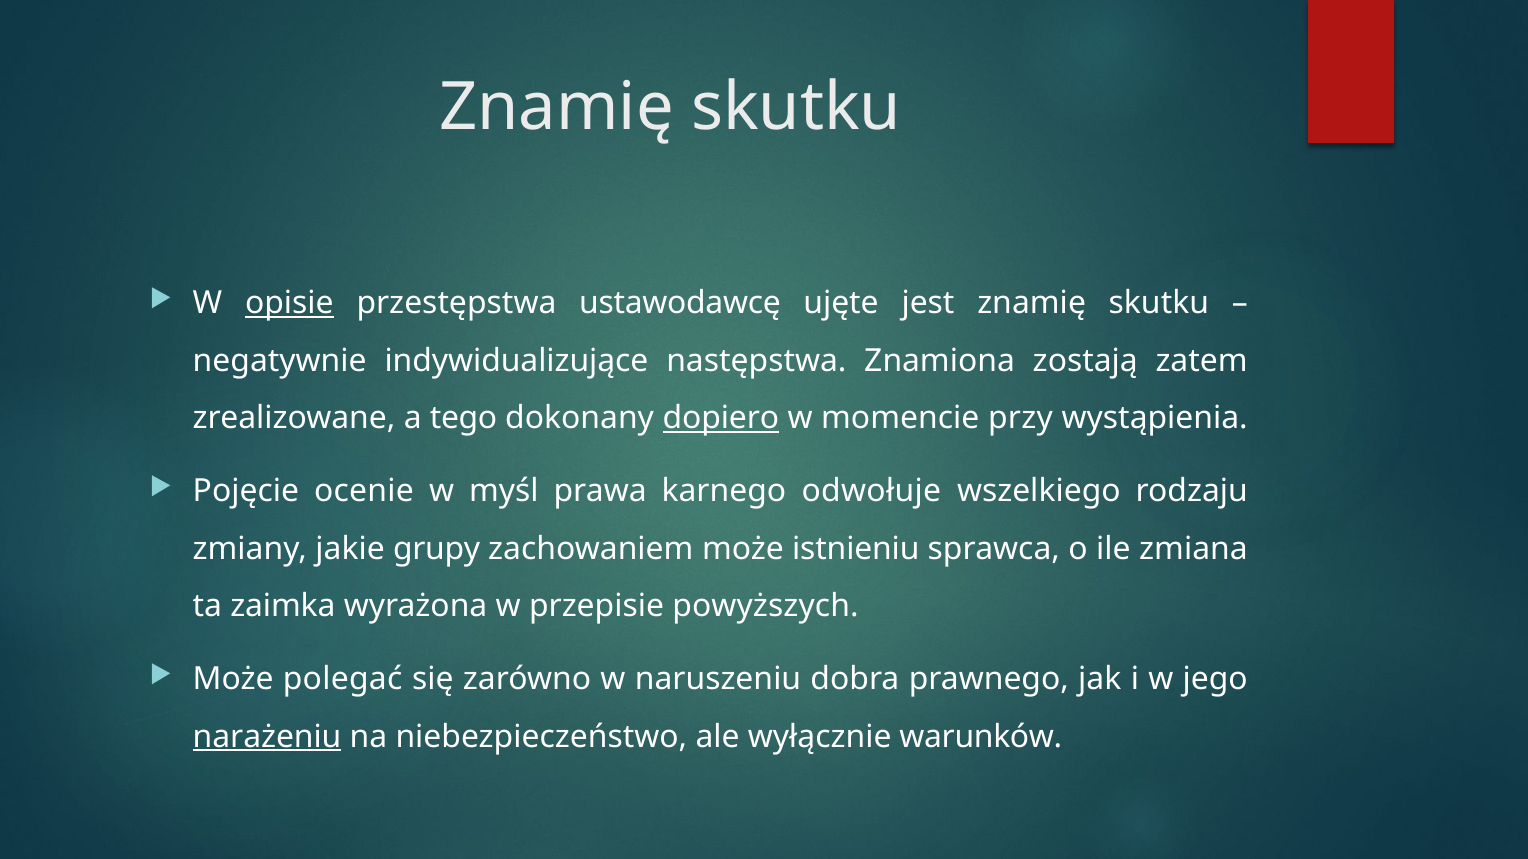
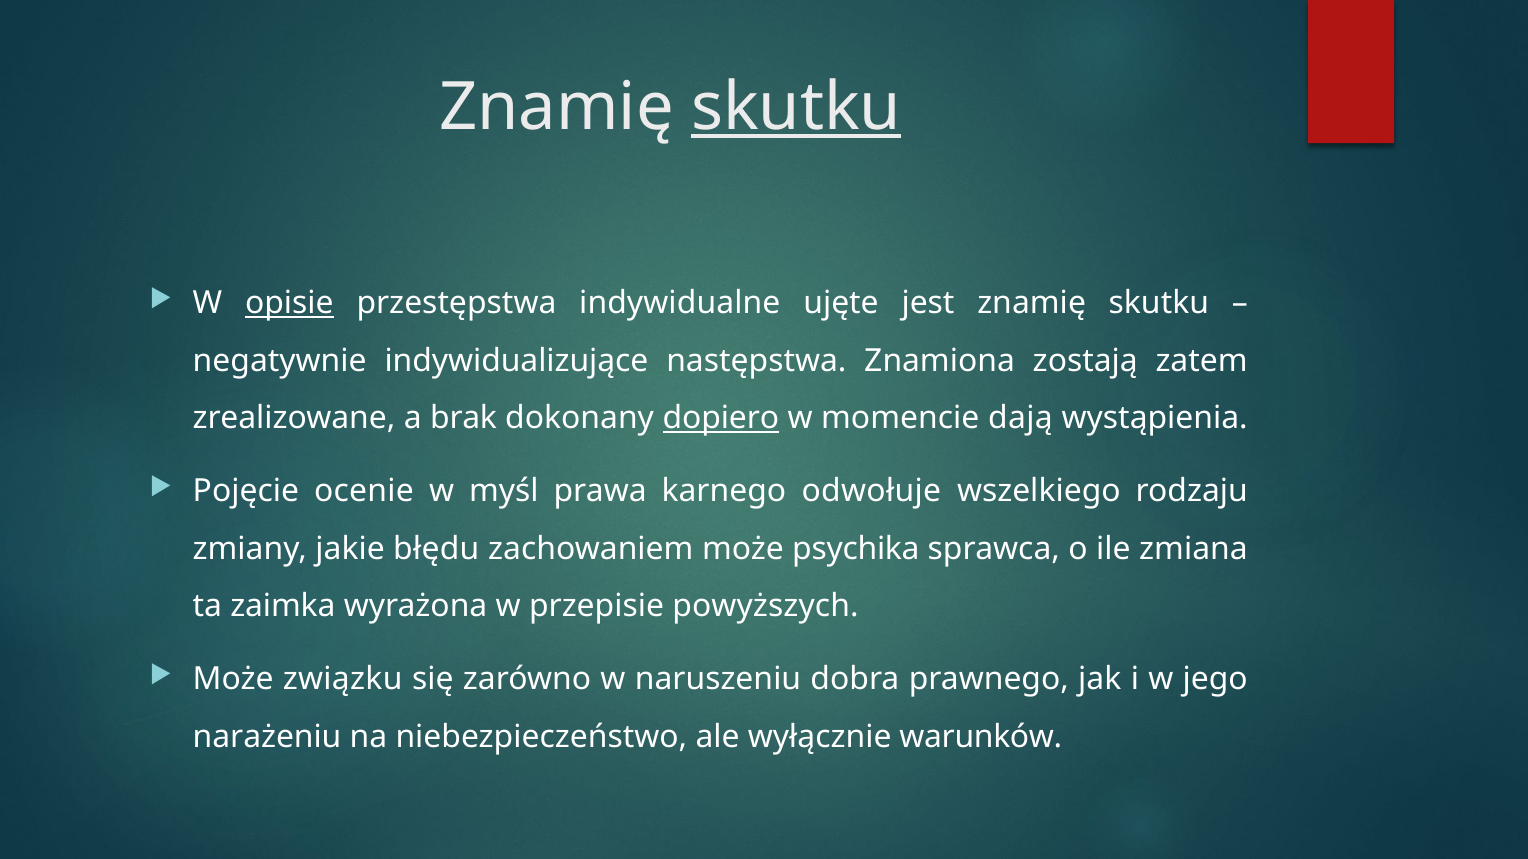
skutku at (796, 107) underline: none -> present
ustawodawcę: ustawodawcę -> indywidualne
tego: tego -> brak
przy: przy -> dają
grupy: grupy -> błędu
istnieniu: istnieniu -> psychika
polegać: polegać -> związku
narażeniu underline: present -> none
